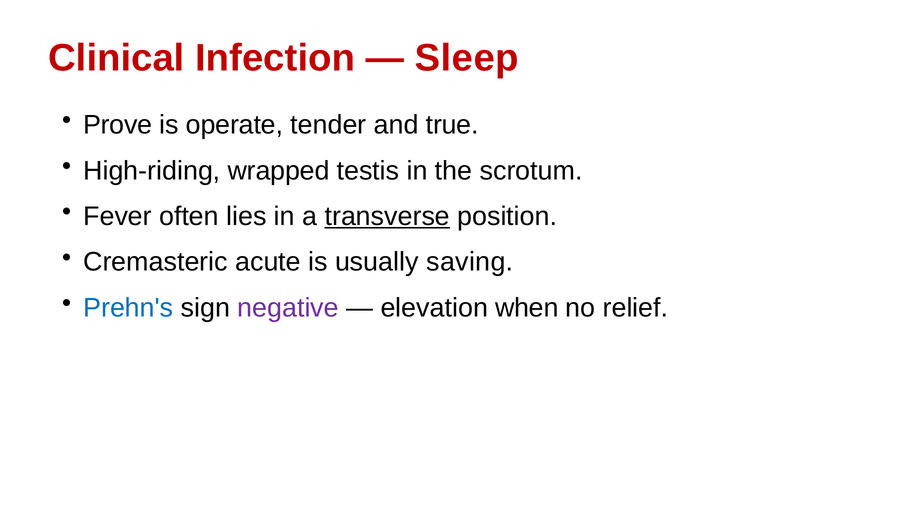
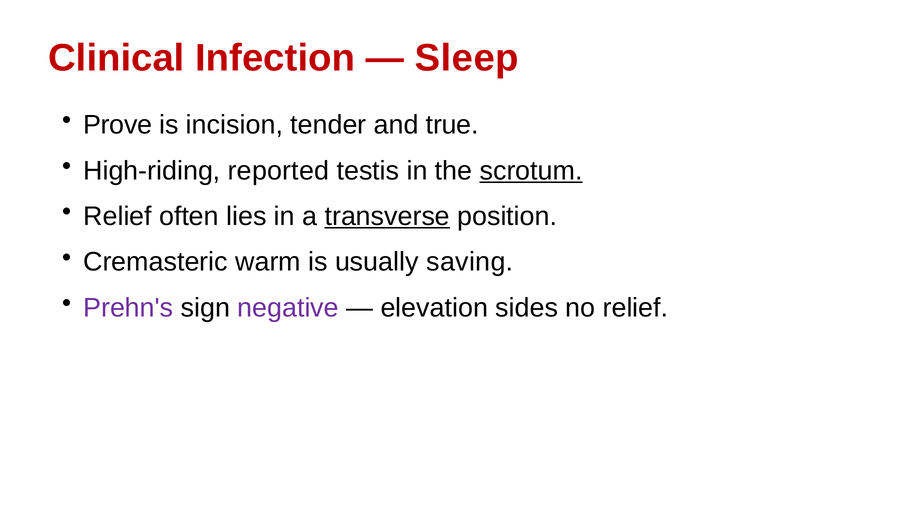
operate: operate -> incision
wrapped: wrapped -> reported
scrotum underline: none -> present
Fever at (118, 217): Fever -> Relief
acute: acute -> warm
Prehn's colour: blue -> purple
when: when -> sides
